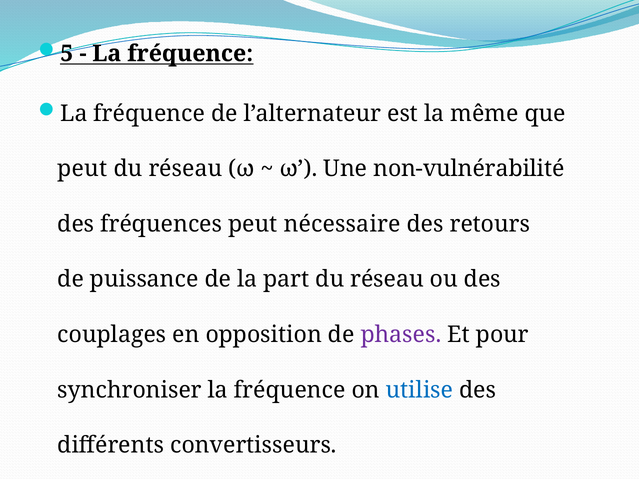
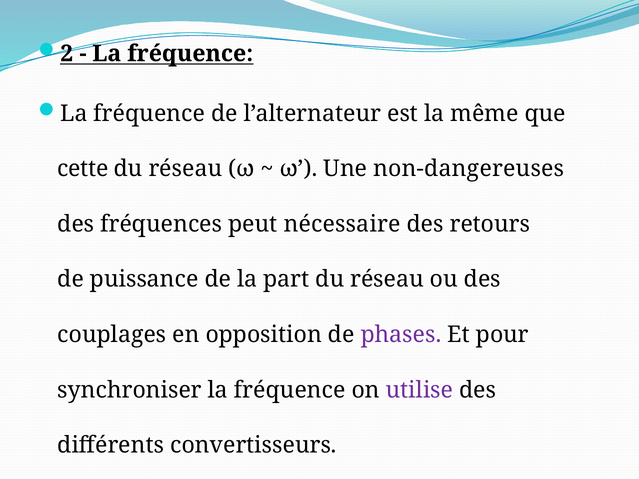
5: 5 -> 2
peut at (82, 169): peut -> cette
non-vulnérabilité: non-vulnérabilité -> non-dangereuses
utilise colour: blue -> purple
